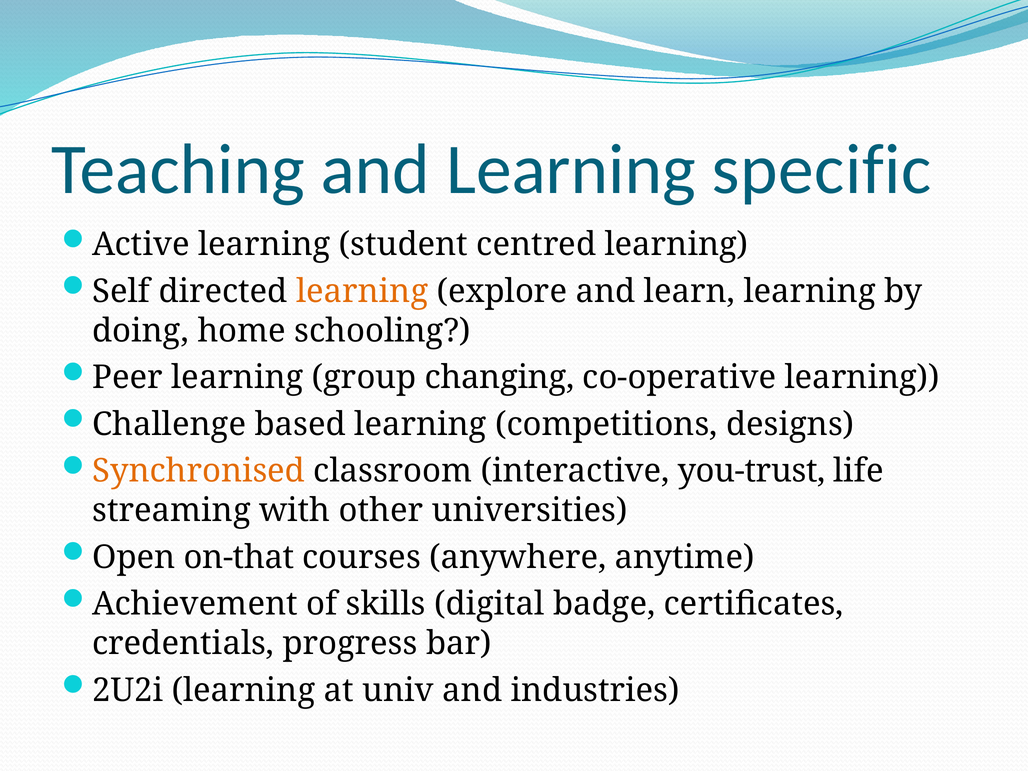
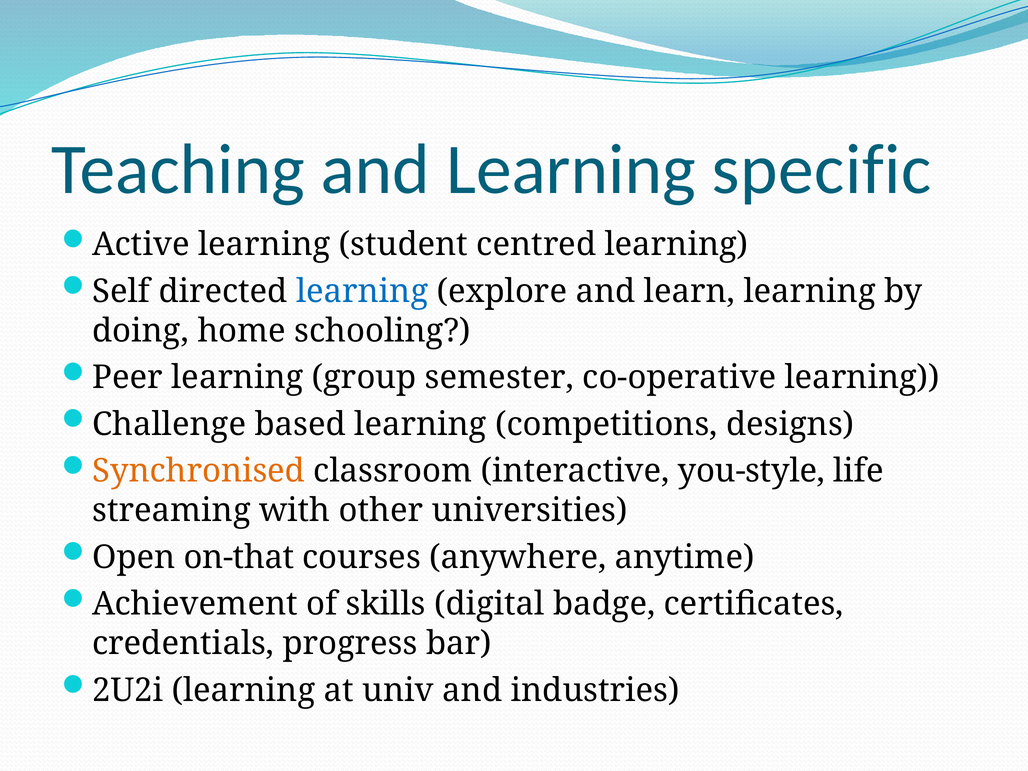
learning at (362, 291) colour: orange -> blue
changing: changing -> semester
you-trust: you-trust -> you-style
